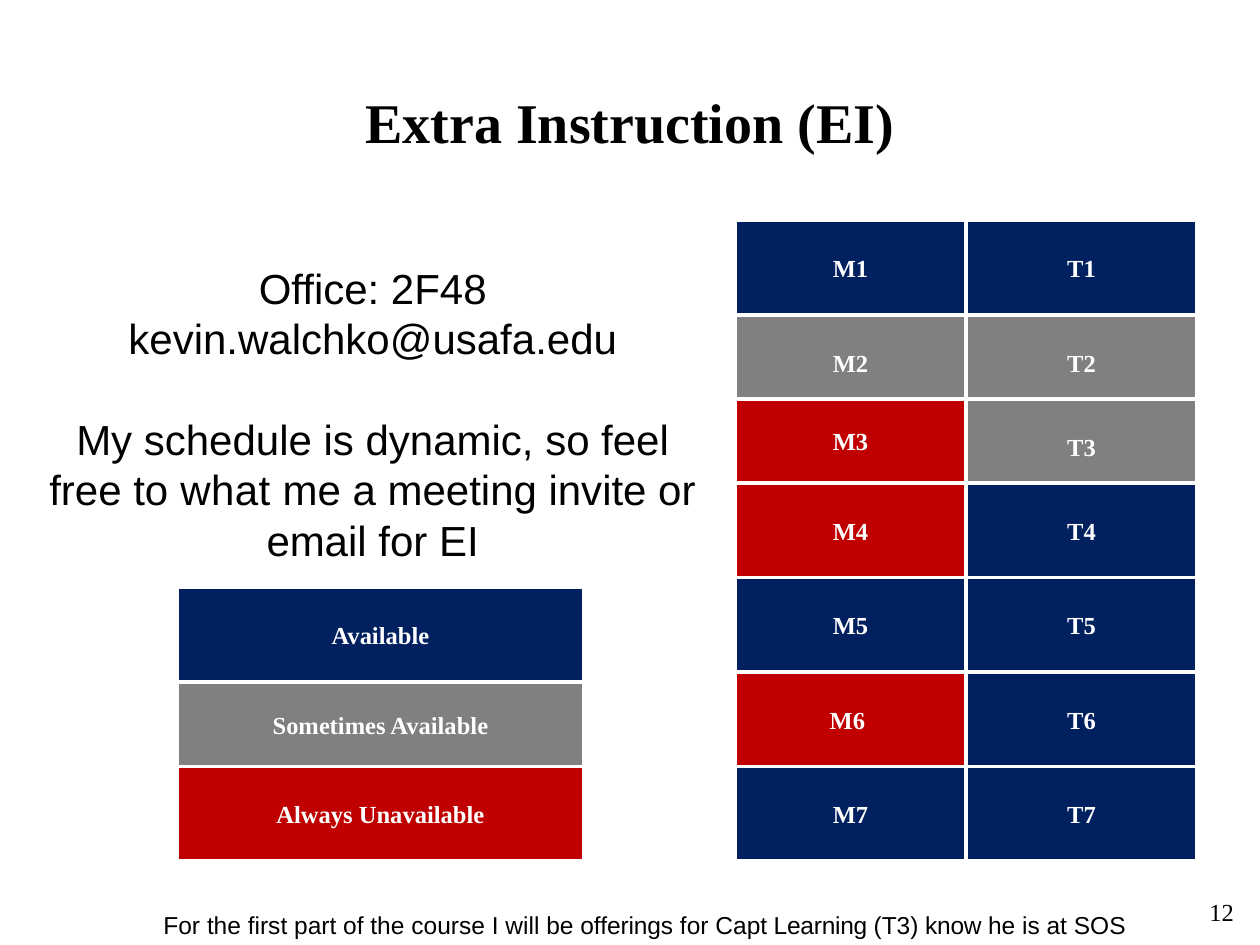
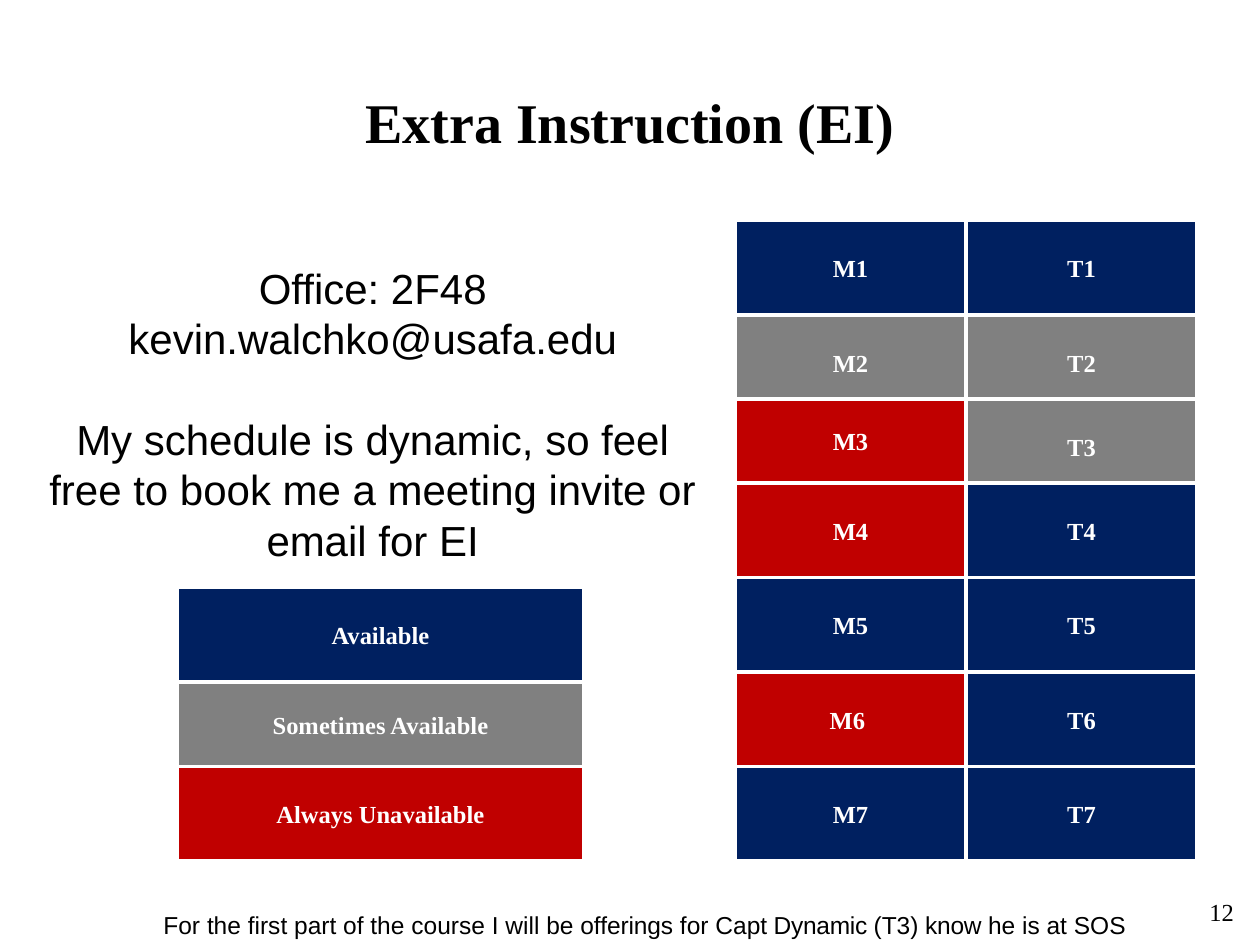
what: what -> book
Capt Learning: Learning -> Dynamic
